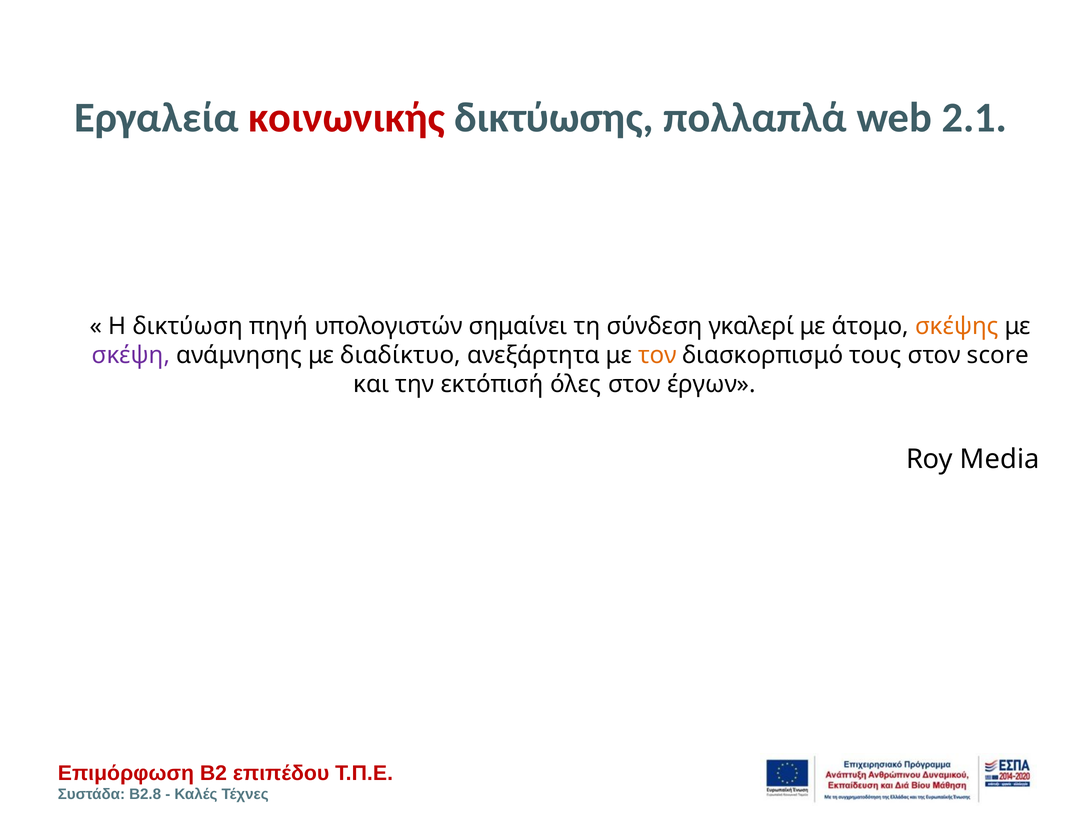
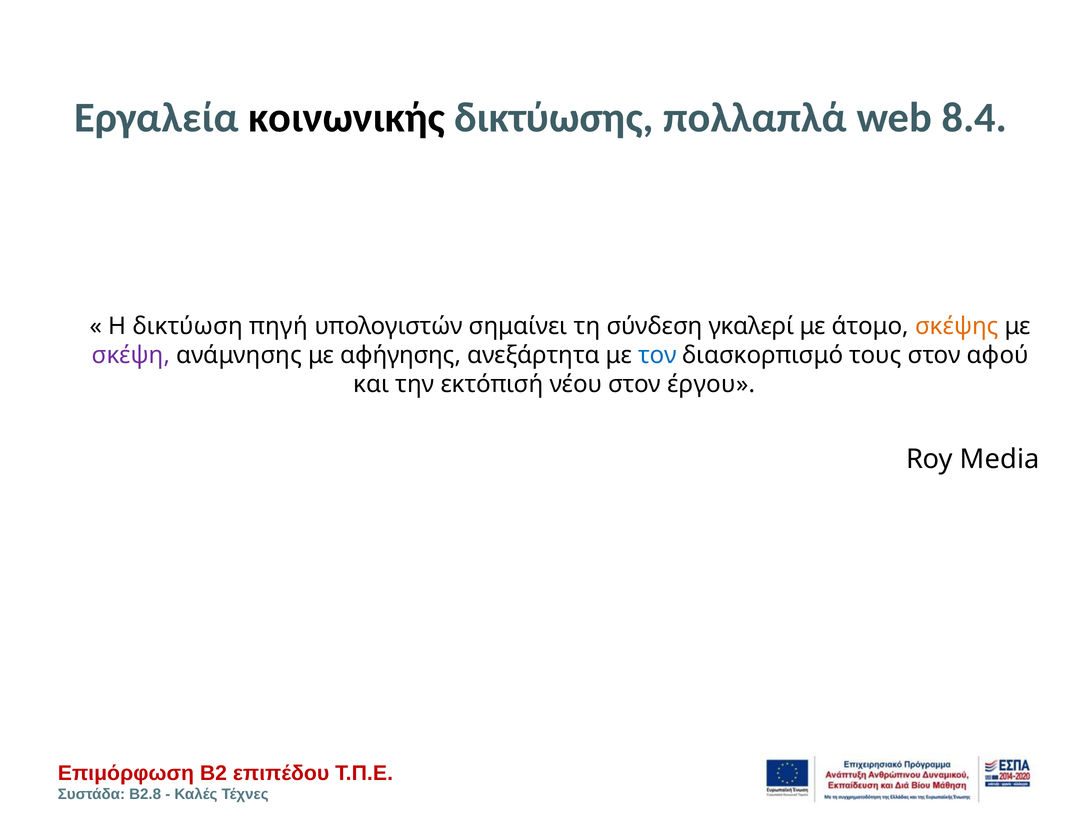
κοινωνικής colour: red -> black
2.1: 2.1 -> 8.4
διαδίκτυο: διαδίκτυο -> αφήγησης
τον colour: orange -> blue
score: score -> αφού
όλες: όλες -> νέου
έργων: έργων -> έργου
